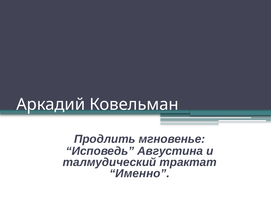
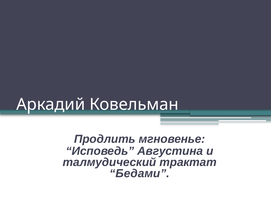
Именно: Именно -> Бедами
